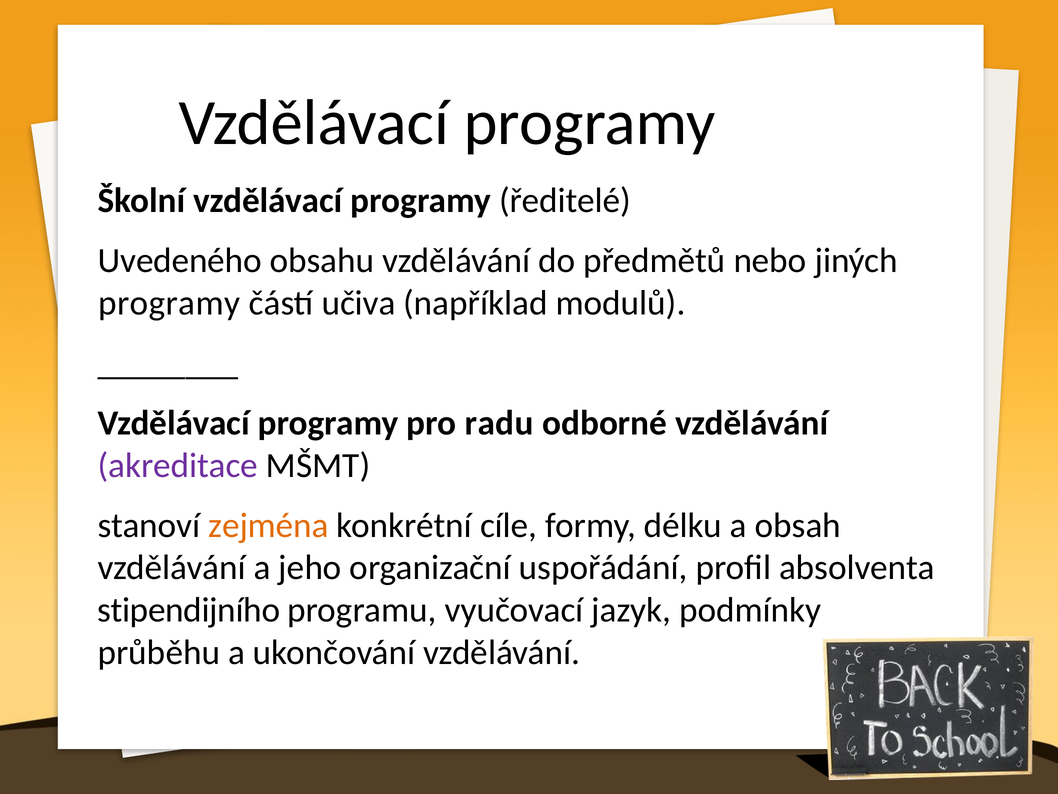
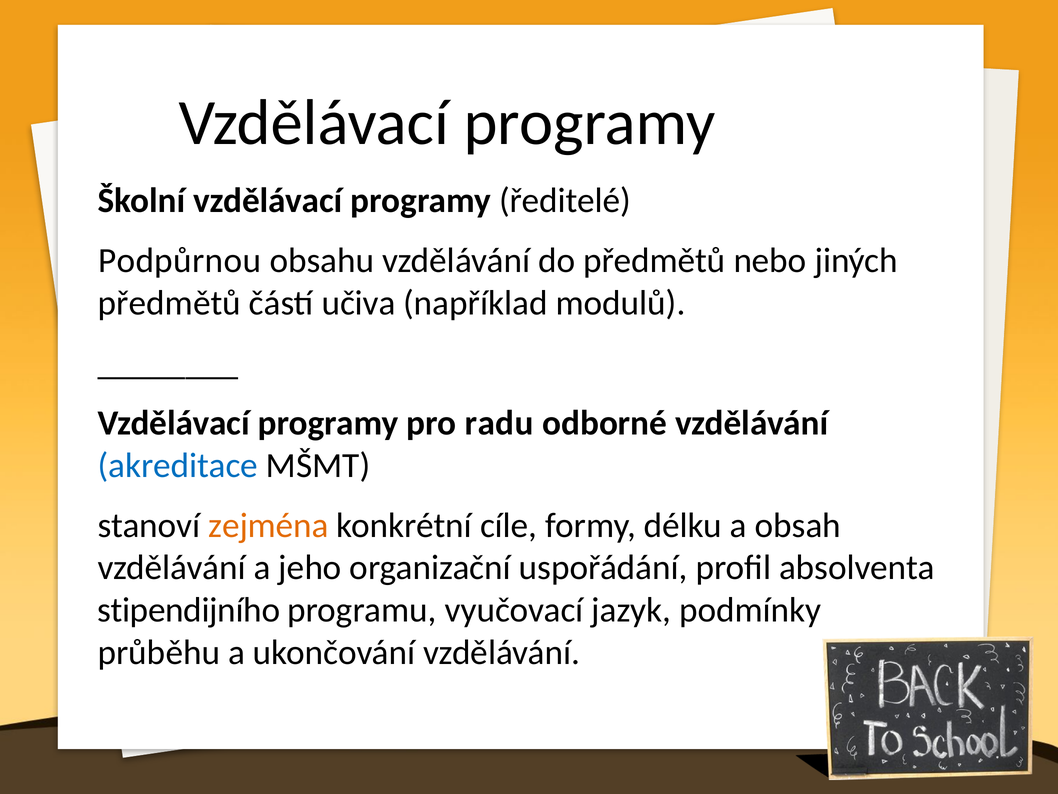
Uvedeného: Uvedeného -> Podpůrnou
programy at (169, 303): programy -> předmětů
akreditace colour: purple -> blue
